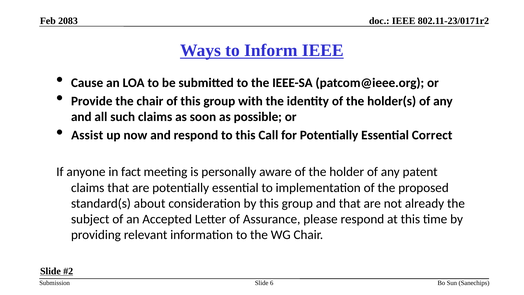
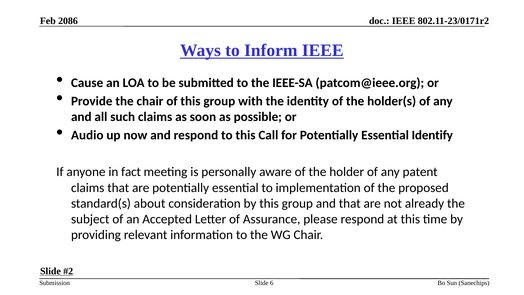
2083: 2083 -> 2086
Assist: Assist -> Audio
Correct: Correct -> Identify
